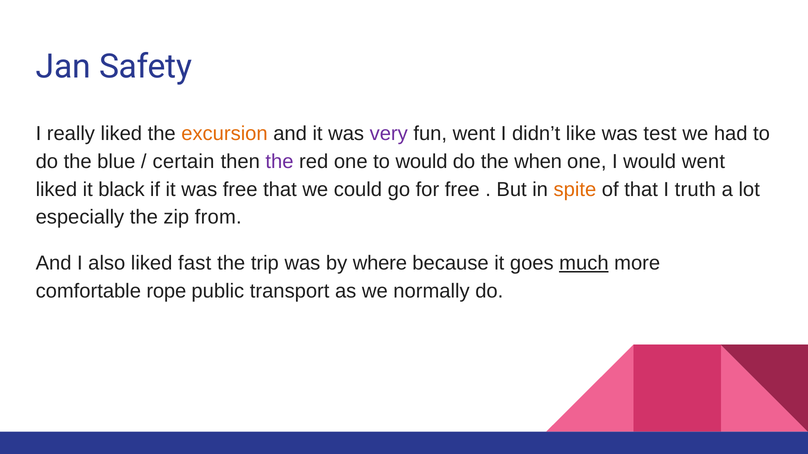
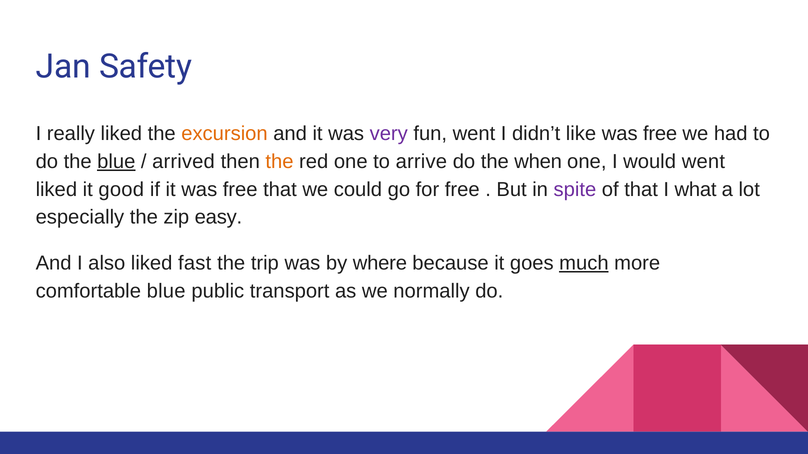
like was test: test -> free
blue at (116, 162) underline: none -> present
certain: certain -> arrived
the at (280, 162) colour: purple -> orange
to would: would -> arrive
black: black -> good
spite colour: orange -> purple
truth: truth -> what
from: from -> easy
comfortable rope: rope -> blue
